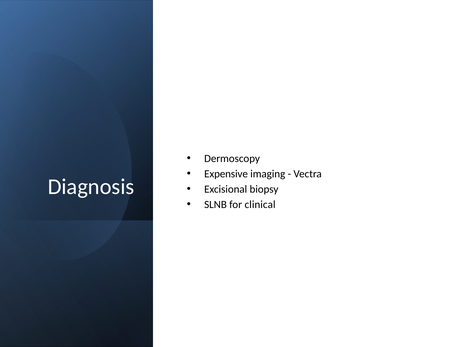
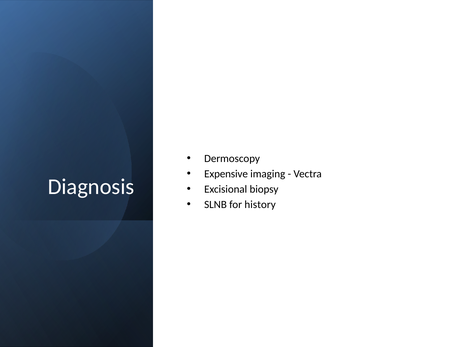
clinical: clinical -> history
